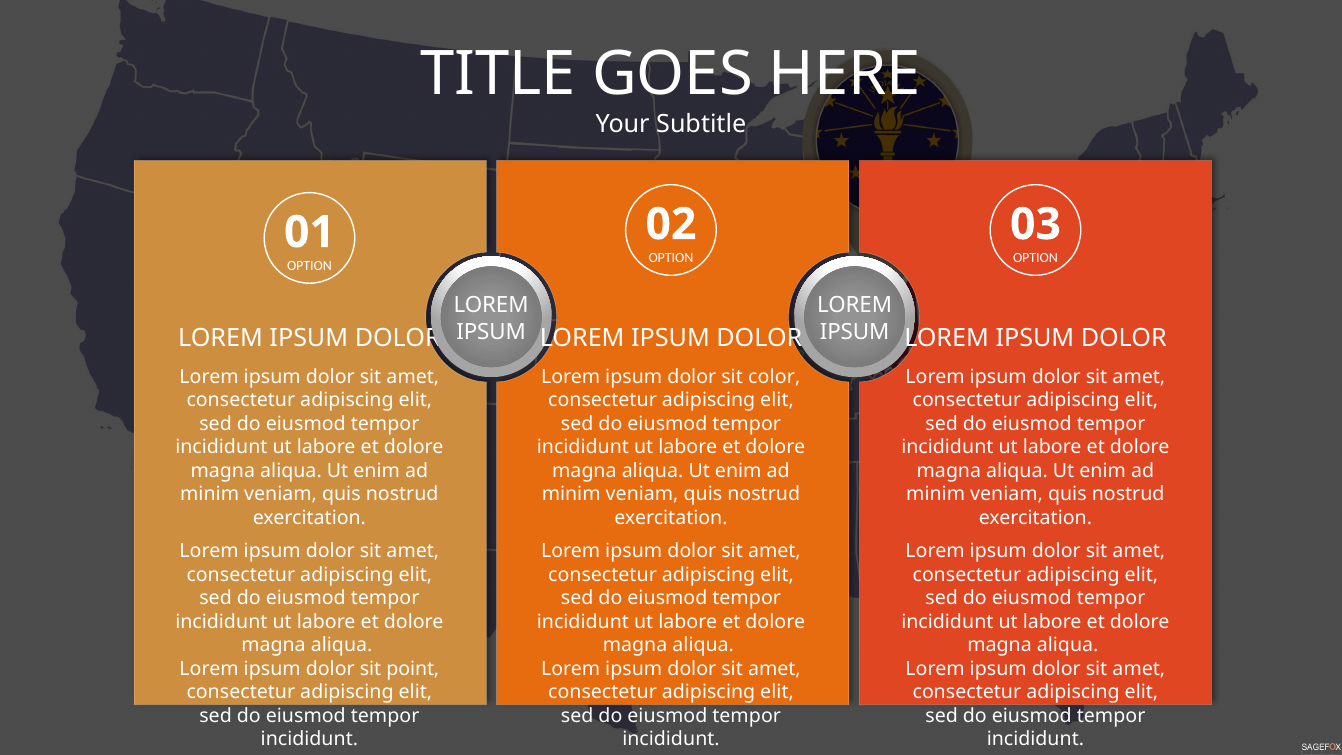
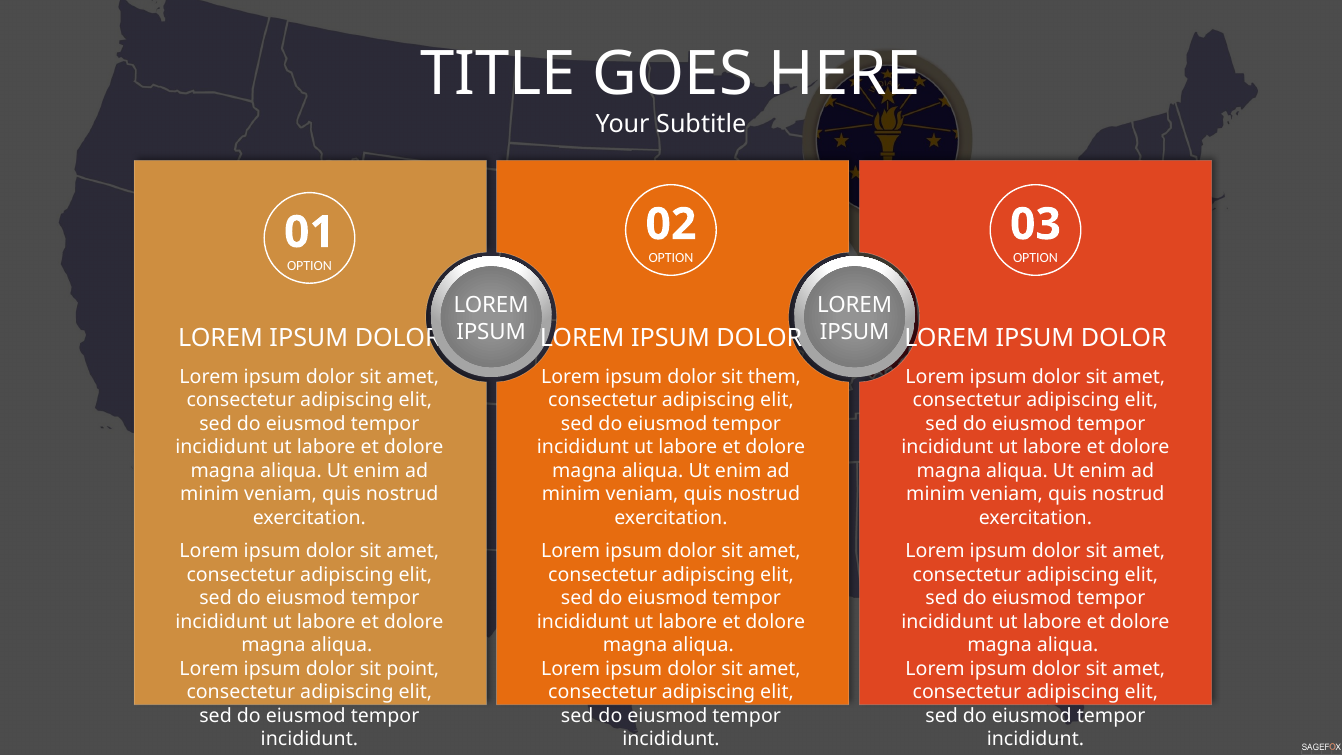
color: color -> them
